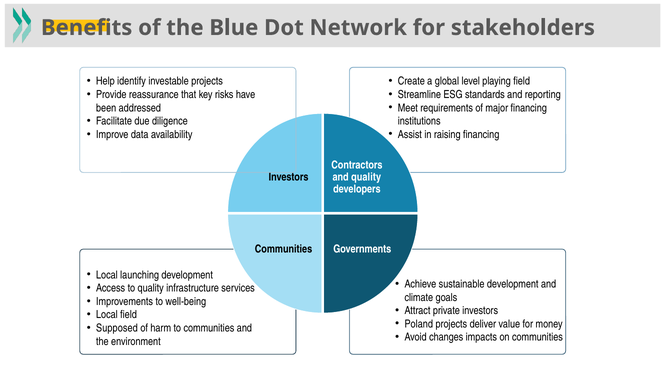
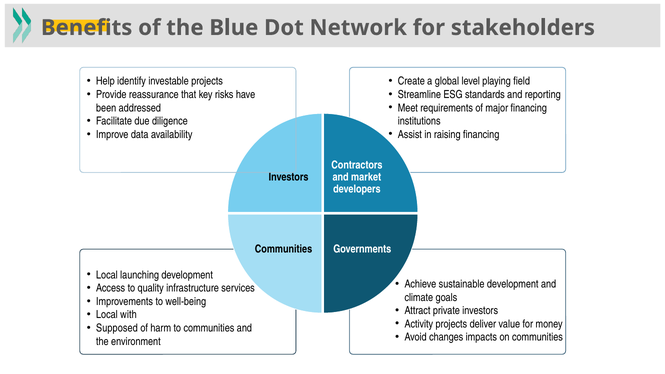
and quality: quality -> market
Local field: field -> with
Poland: Poland -> Activity
